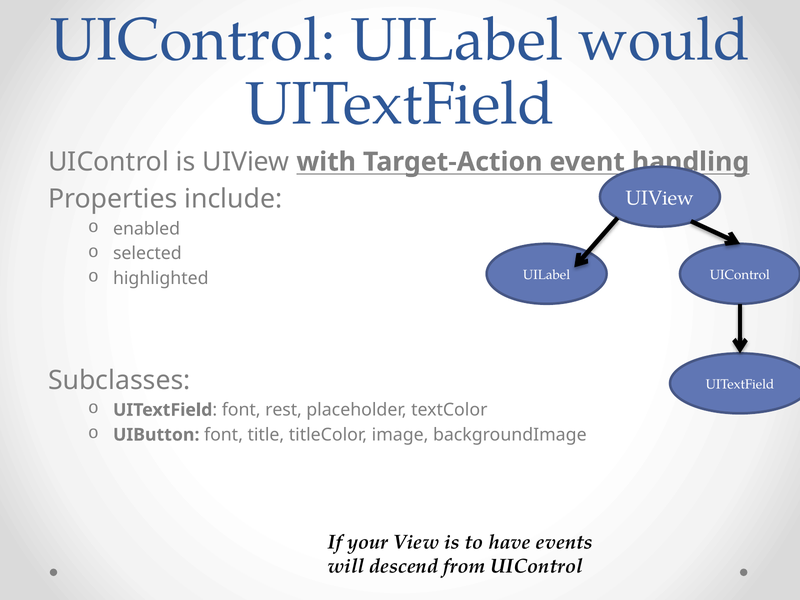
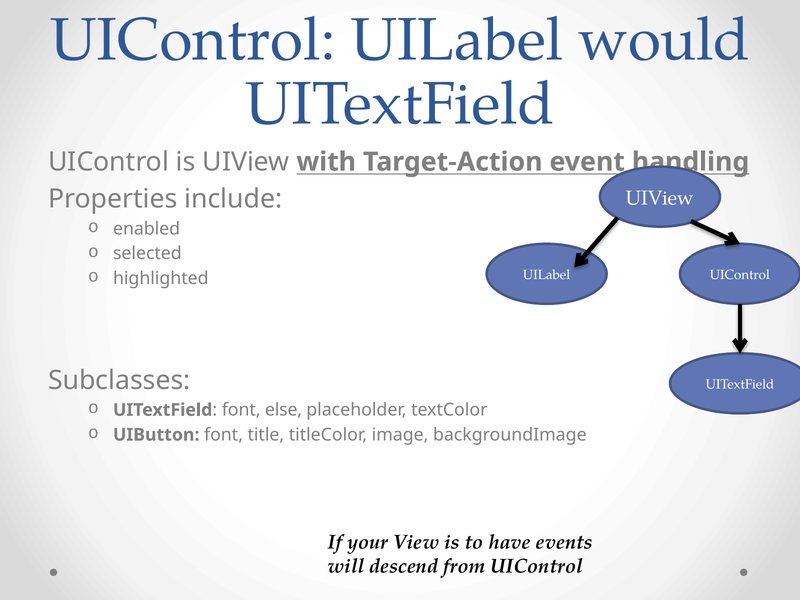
rest: rest -> else
